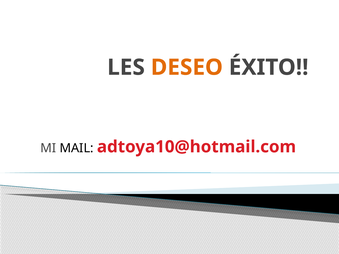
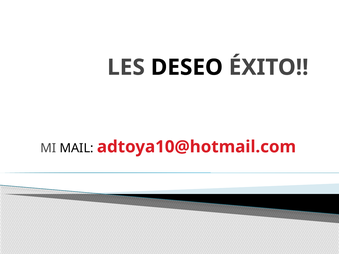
DESEO colour: orange -> black
